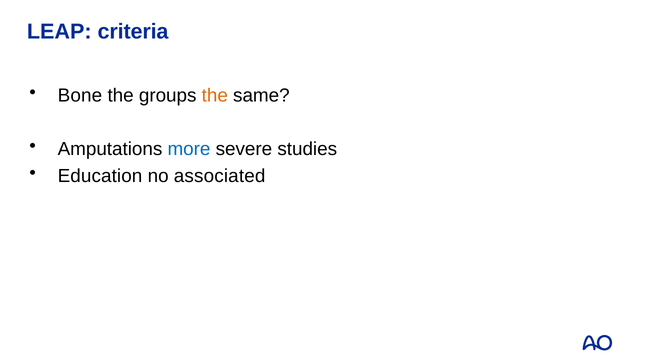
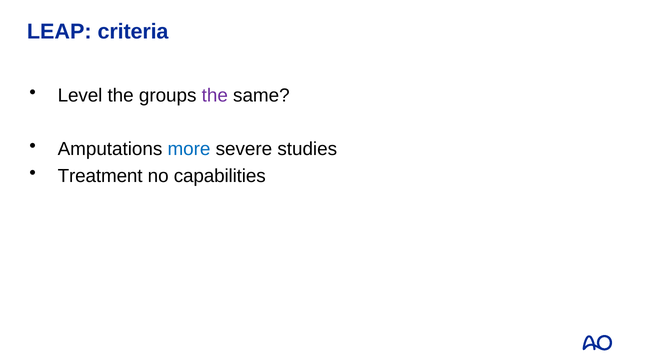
Bone: Bone -> Level
the at (215, 96) colour: orange -> purple
Education: Education -> Treatment
associated: associated -> capabilities
